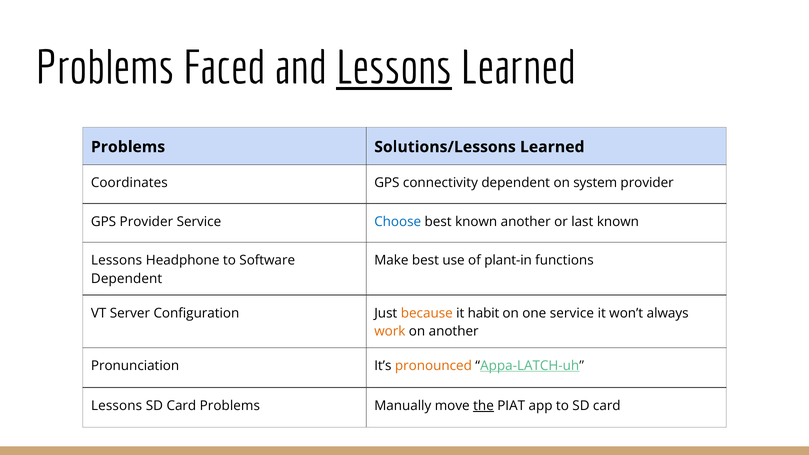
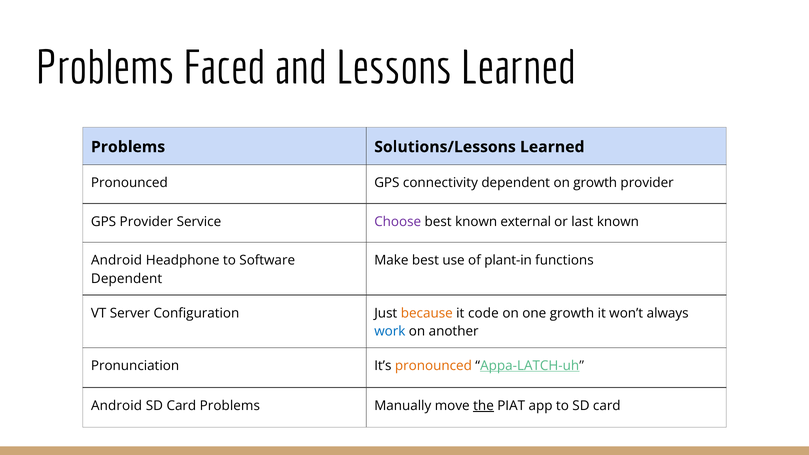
Lessons at (394, 68) underline: present -> none
Coordinates at (129, 183): Coordinates -> Pronounced
on system: system -> growth
Choose colour: blue -> purple
known another: another -> external
Lessons at (117, 260): Lessons -> Android
habit: habit -> code
one service: service -> growth
work colour: orange -> blue
Lessons at (117, 406): Lessons -> Android
